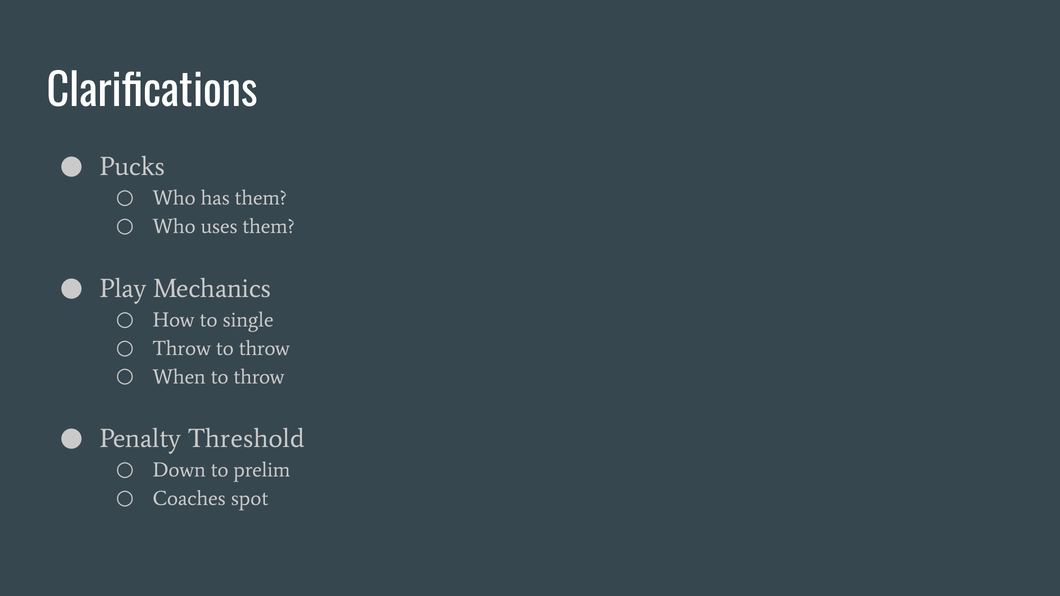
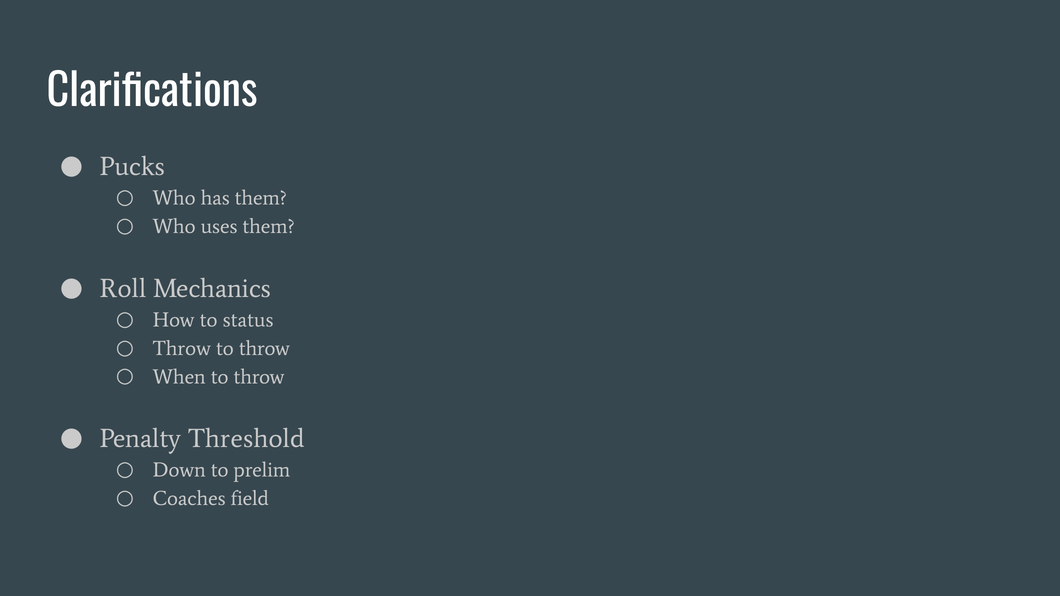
Play: Play -> Roll
single: single -> status
spot: spot -> field
